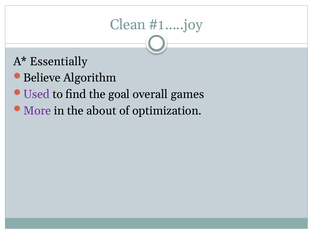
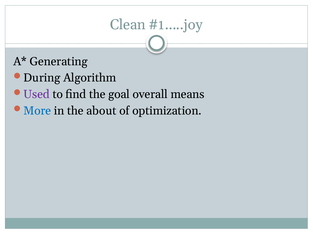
Essentially: Essentially -> Generating
Believe: Believe -> During
games: games -> means
More colour: purple -> blue
